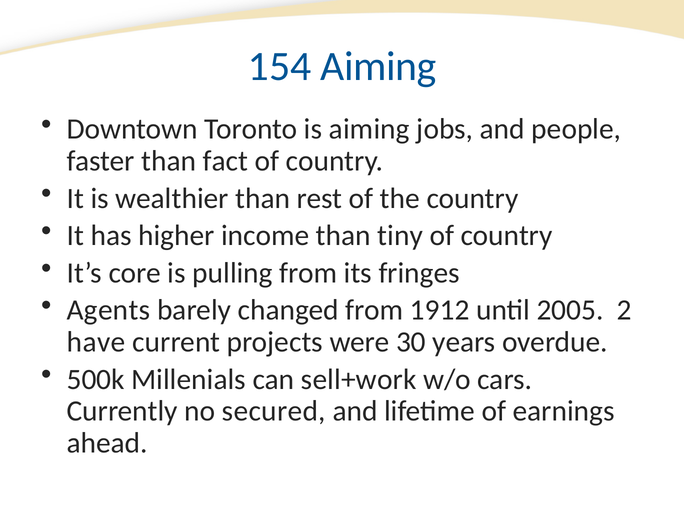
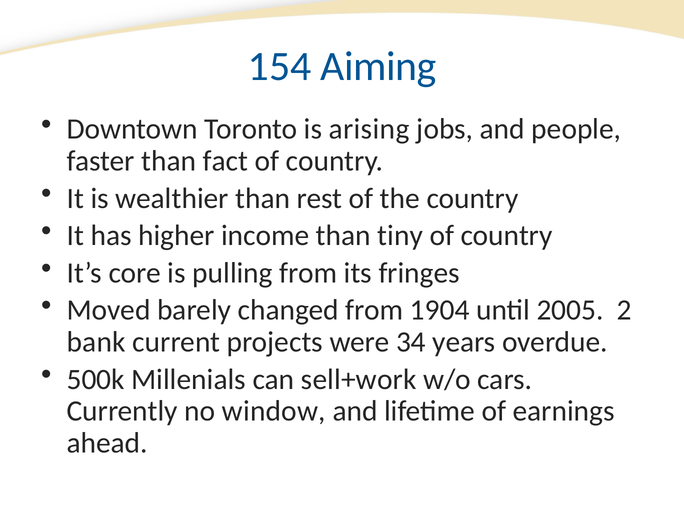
is aiming: aiming -> arising
Agents: Agents -> Moved
1912: 1912 -> 1904
have: have -> bank
30: 30 -> 34
secured: secured -> window
